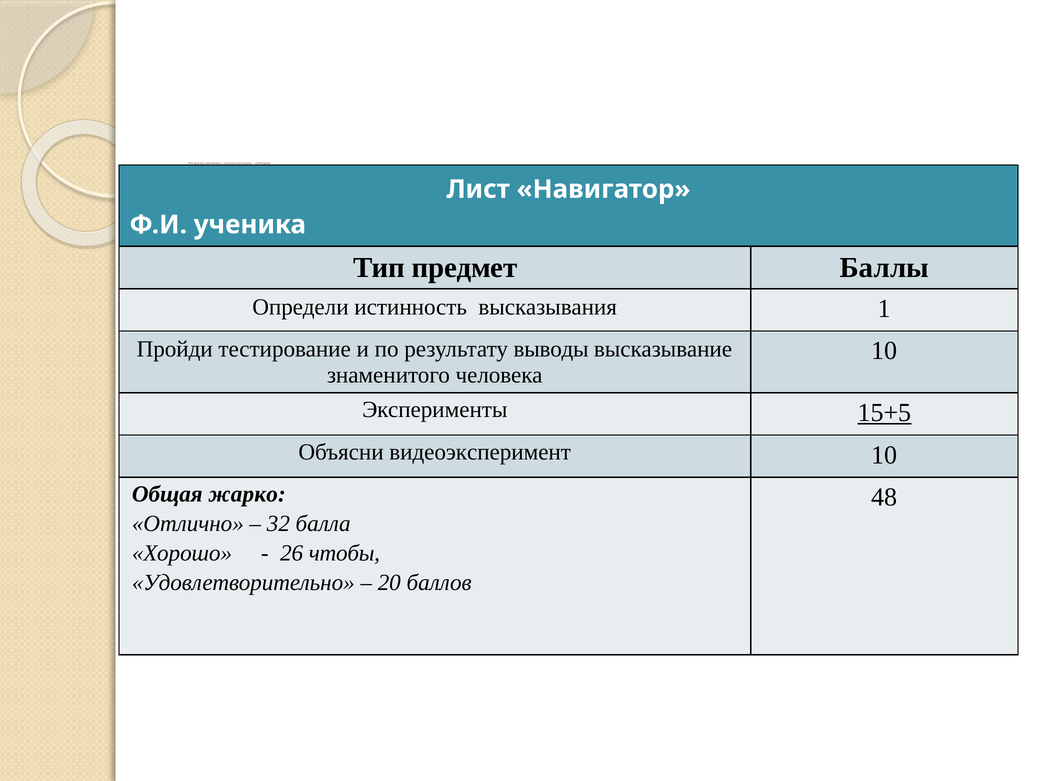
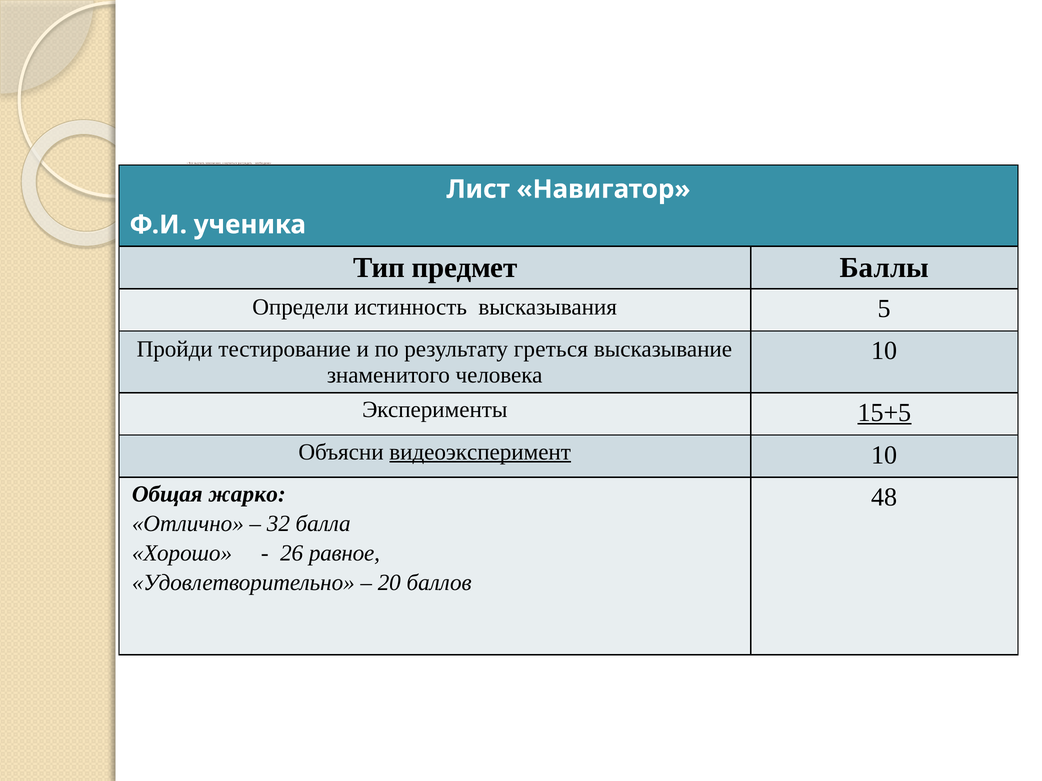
1: 1 -> 5
выводы: выводы -> греться
видеоэксперимент underline: none -> present
чтобы: чтобы -> равное
